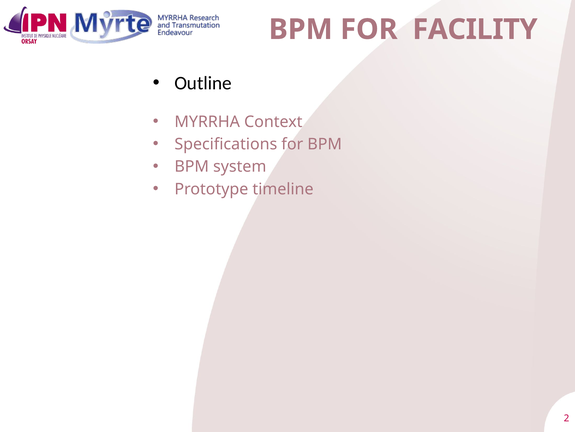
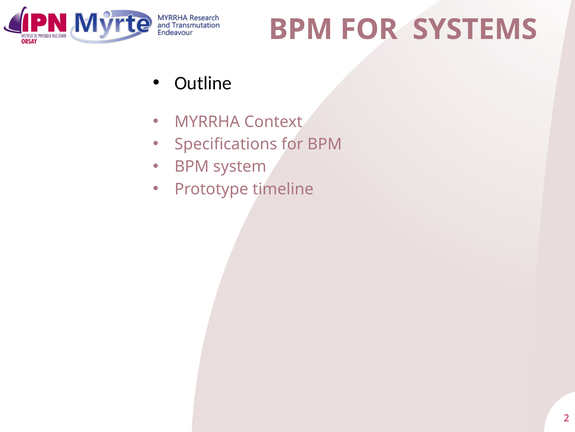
FACILITY: FACILITY -> SYSTEMS
